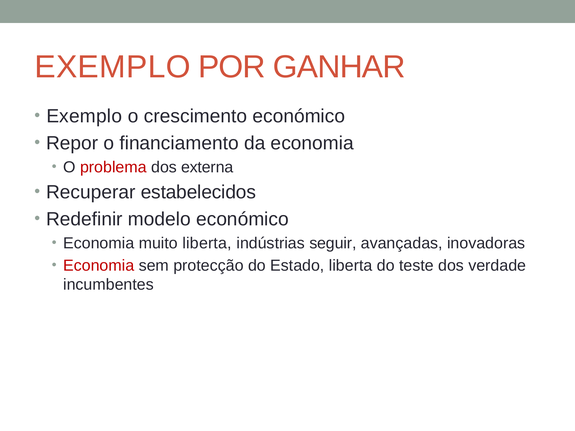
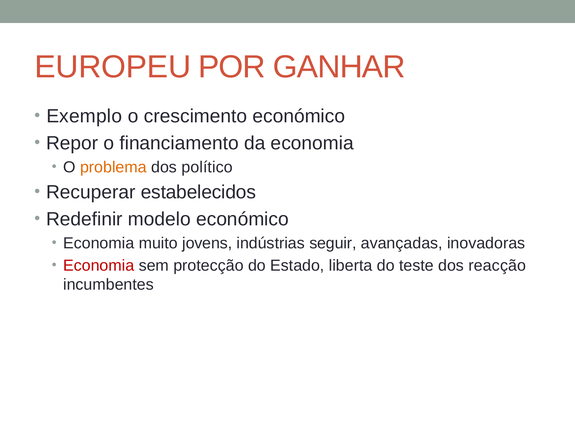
EXEMPLO at (113, 67): EXEMPLO -> EUROPEU
problema colour: red -> orange
externa: externa -> político
muito liberta: liberta -> jovens
verdade: verdade -> reacção
